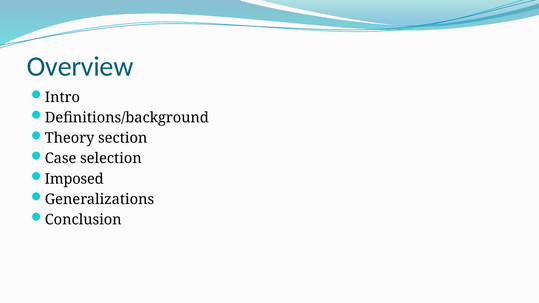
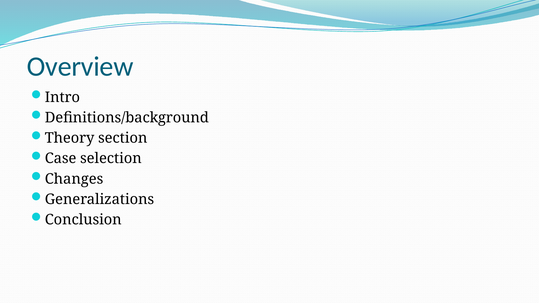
Imposed: Imposed -> Changes
